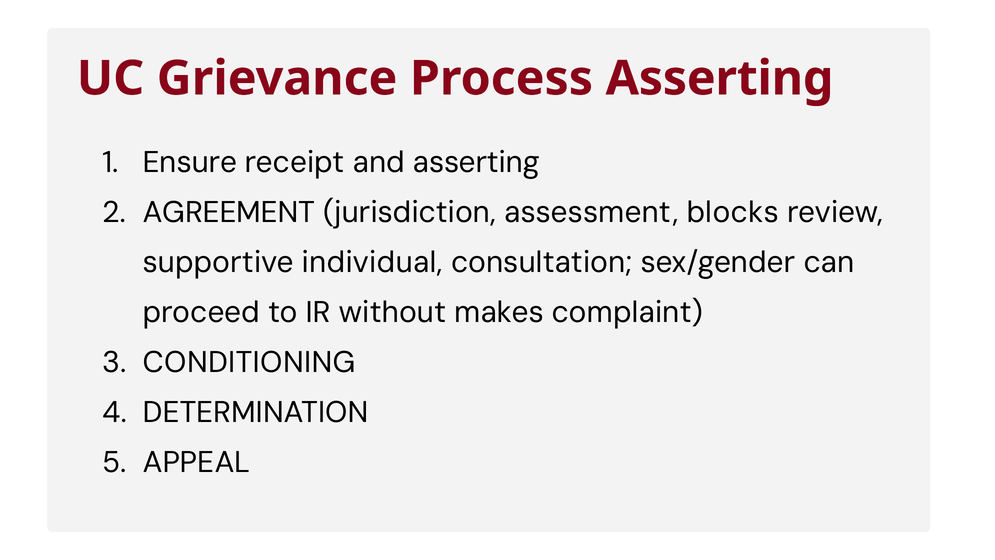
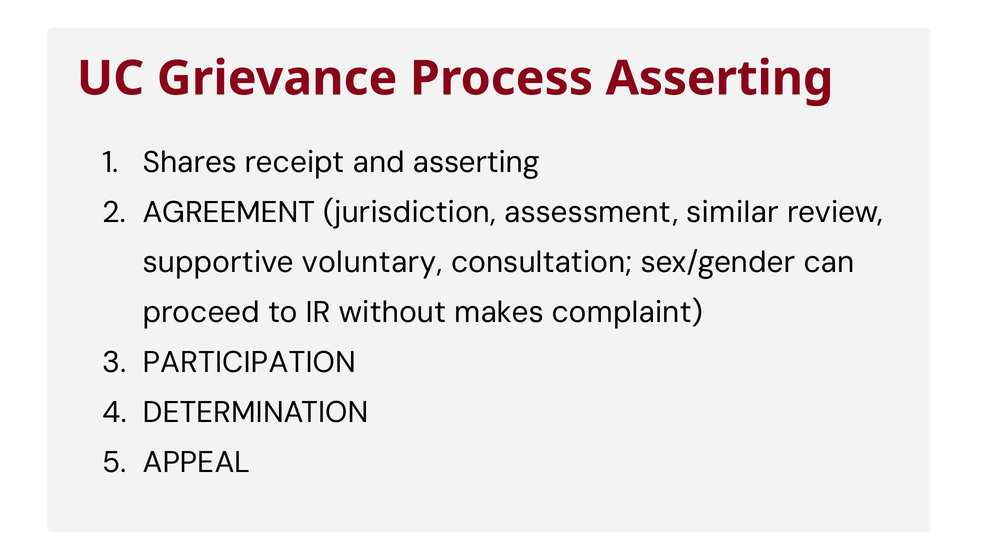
Ensure: Ensure -> Shares
blocks: blocks -> similar
individual: individual -> voluntary
CONDITIONING: CONDITIONING -> PARTICIPATION
